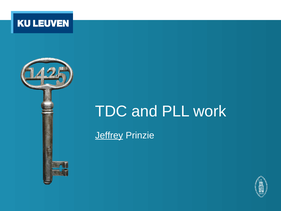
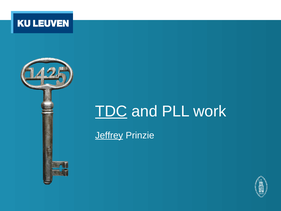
TDC underline: none -> present
